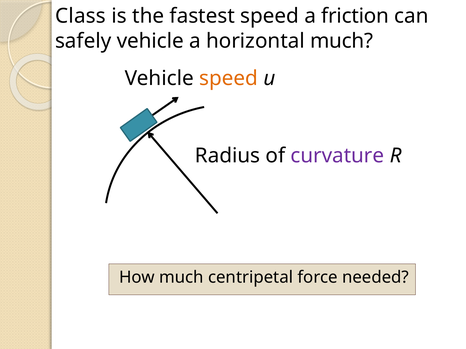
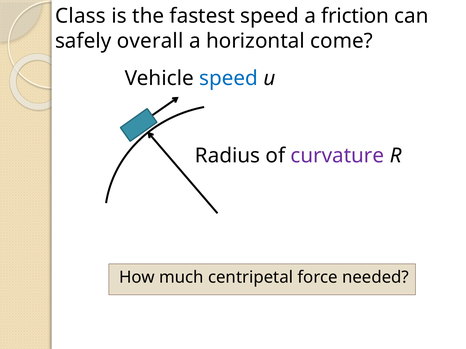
safely vehicle: vehicle -> overall
horizontal much: much -> come
speed at (229, 78) colour: orange -> blue
